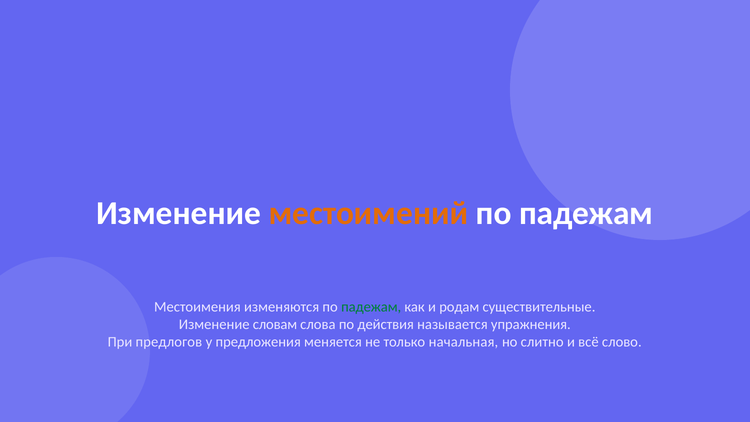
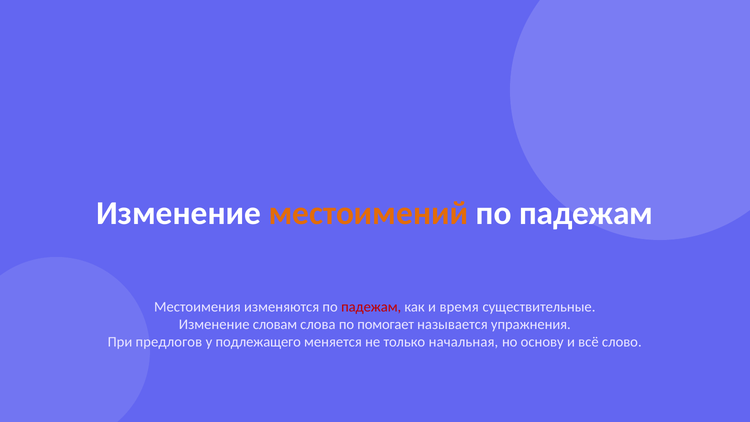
падежам at (371, 307) colour: green -> red
родам: родам -> время
действия: действия -> помогает
предложения: предложения -> подлежащего
слитно: слитно -> основу
